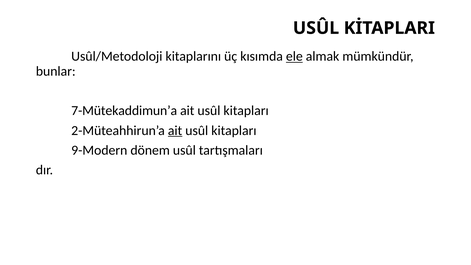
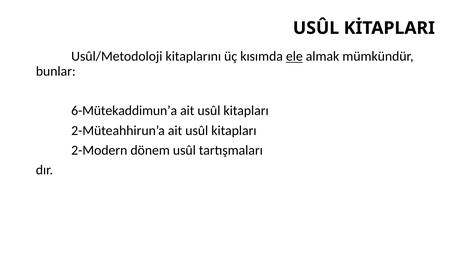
7-Mütekaddimun’a: 7-Mütekaddimun’a -> 6-Mütekaddimun’a
ait at (175, 130) underline: present -> none
9-Modern: 9-Modern -> 2-Modern
